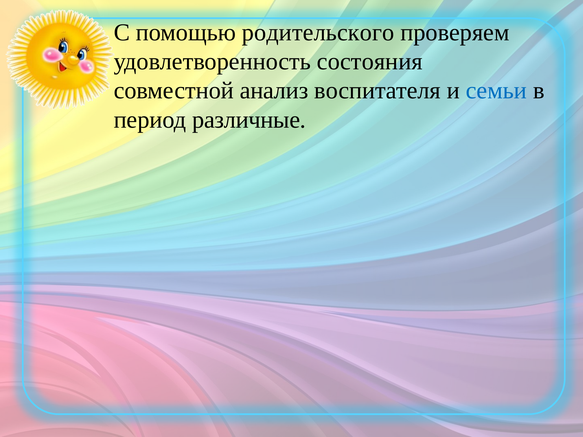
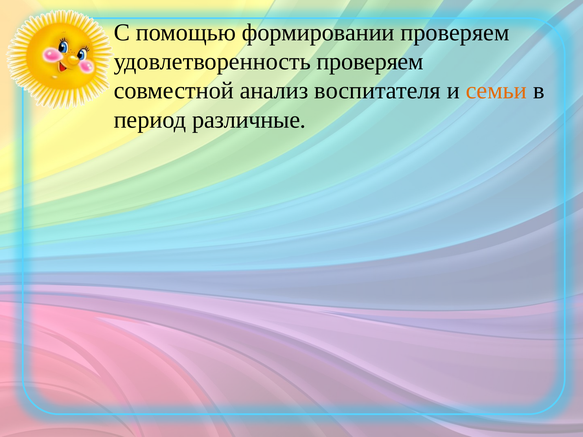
родительского: родительского -> формировании
удовлетворенность состояния: состояния -> проверяем
семьи colour: blue -> orange
